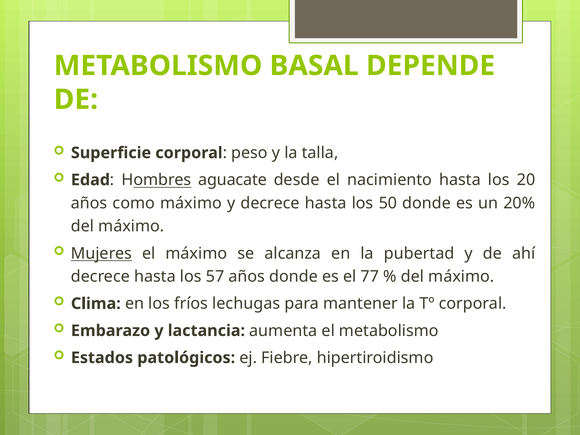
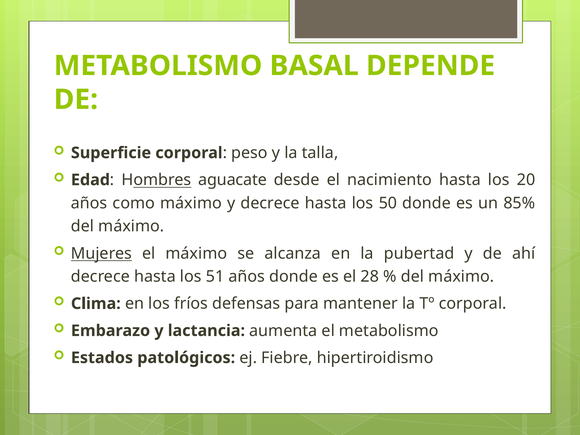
20%: 20% -> 85%
57: 57 -> 51
77: 77 -> 28
lechugas: lechugas -> defensas
